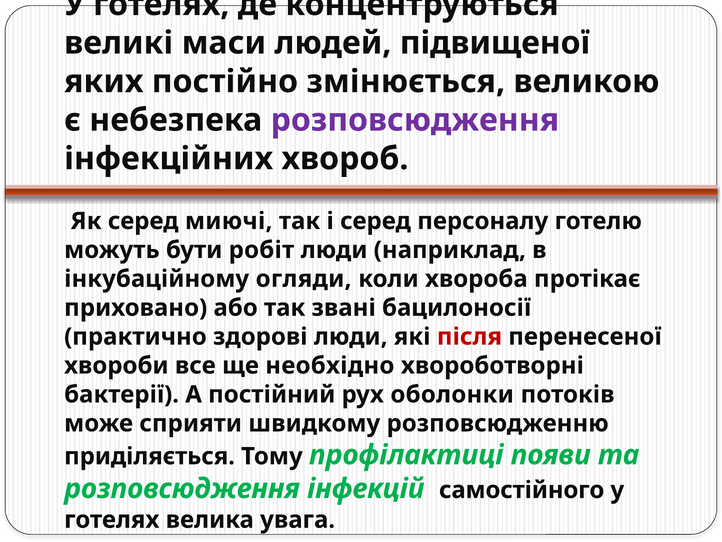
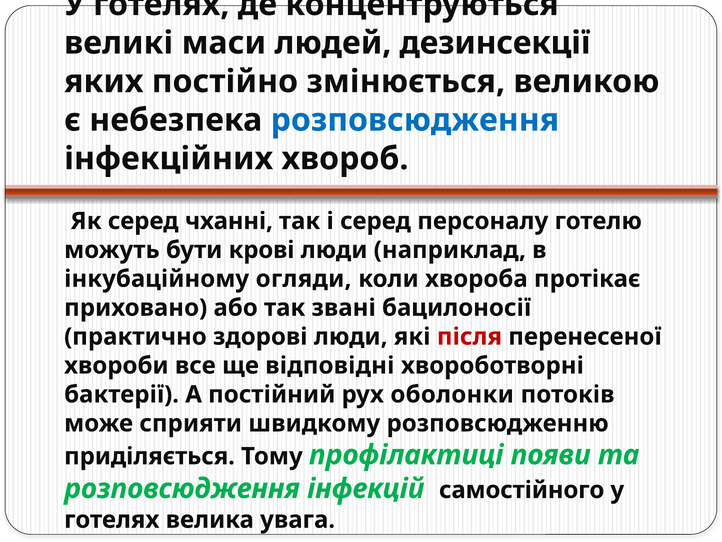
підвищеної: підвищеної -> дезинсекції
розповсюдження at (415, 120) colour: purple -> blue
миючі: миючі -> чханні
робіт: робіт -> крові
необхідно: необхідно -> відповідні
